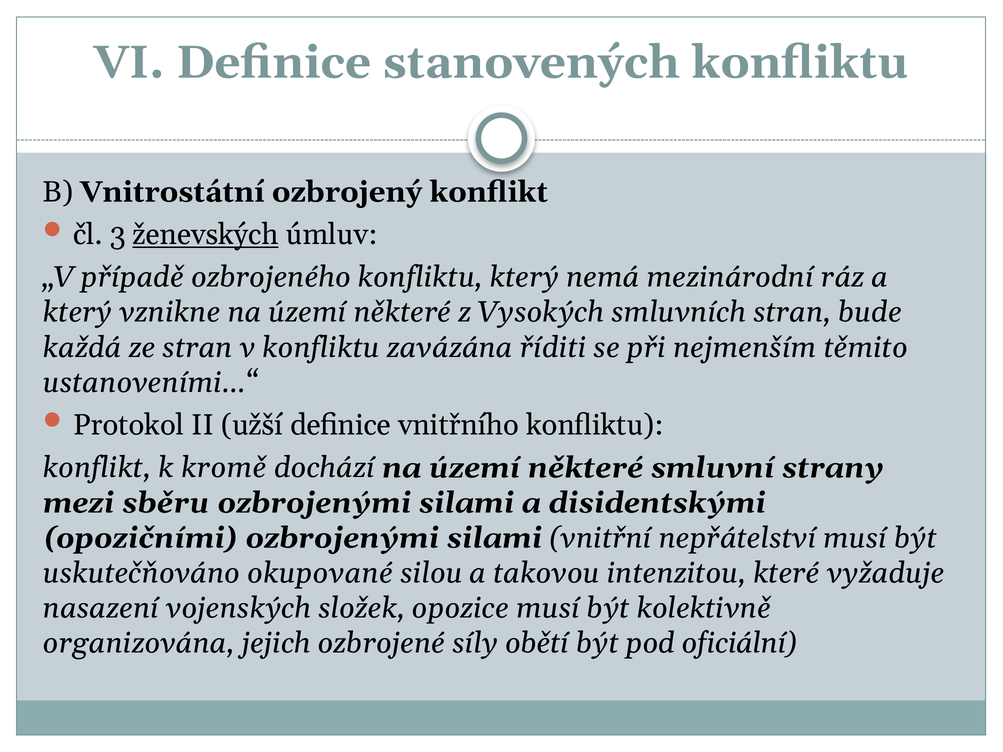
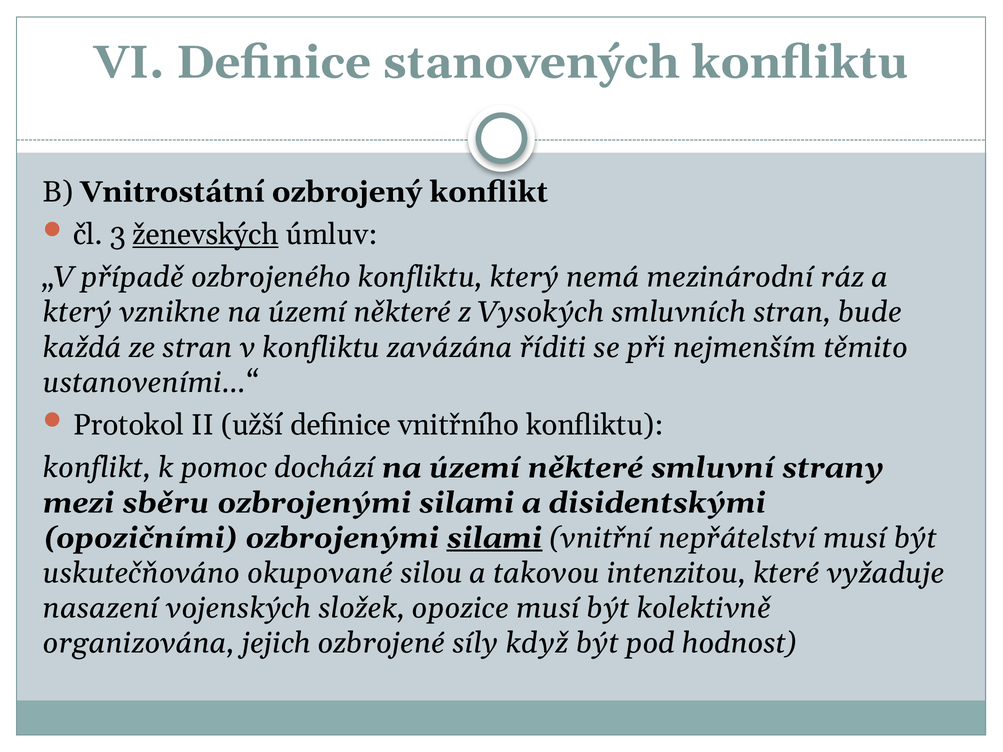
kromě: kromě -> pomoc
silami at (494, 538) underline: none -> present
obětí: obětí -> když
oficiální: oficiální -> hodnost
